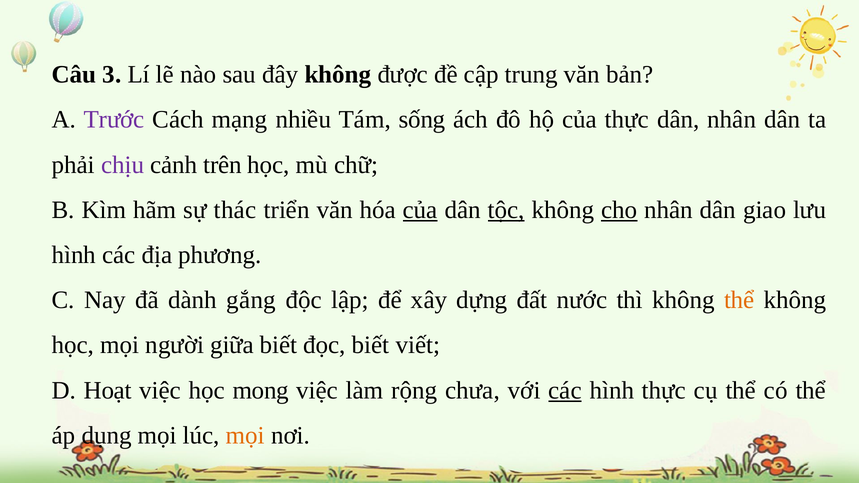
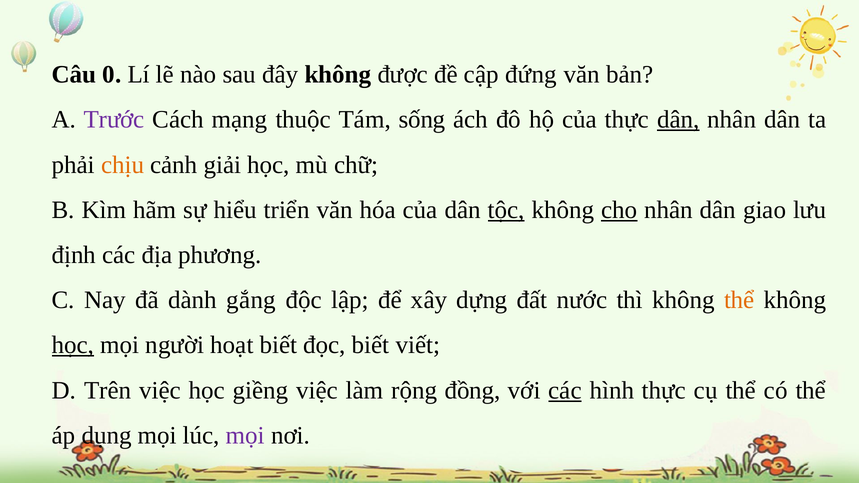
3: 3 -> 0
trung: trung -> đứng
nhiều: nhiều -> thuộc
dân at (678, 120) underline: none -> present
chịu colour: purple -> orange
trên: trên -> giải
thác: thác -> hiểu
của at (420, 210) underline: present -> none
hình at (74, 255): hình -> định
học at (73, 345) underline: none -> present
giữa: giữa -> hoạt
Hoạt: Hoạt -> Trên
mong: mong -> giềng
chưa: chưa -> đồng
mọi at (245, 436) colour: orange -> purple
